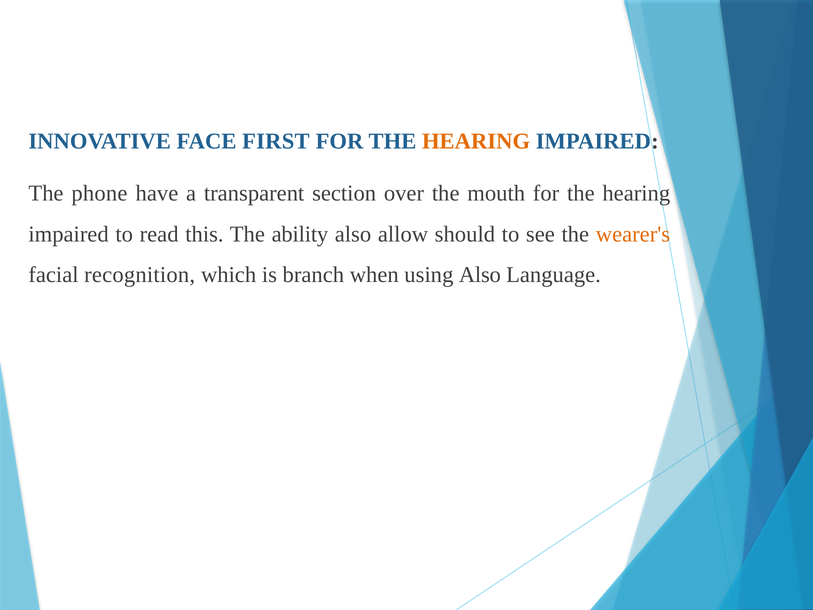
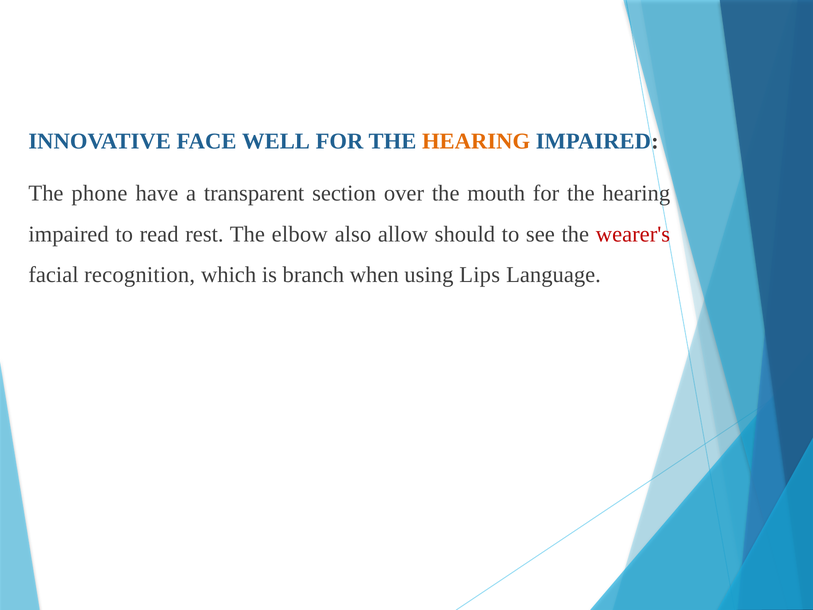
FIRST: FIRST -> WELL
this: this -> rest
ability: ability -> elbow
wearer's colour: orange -> red
using Also: Also -> Lips
